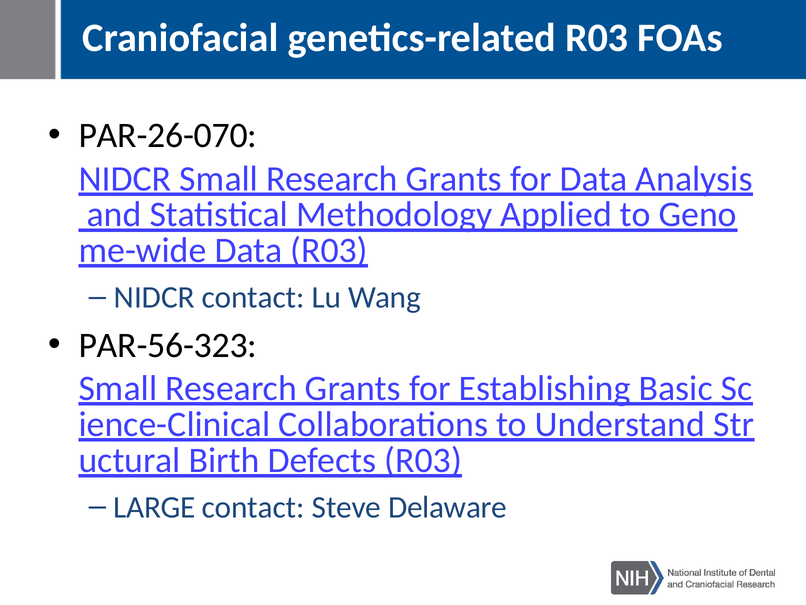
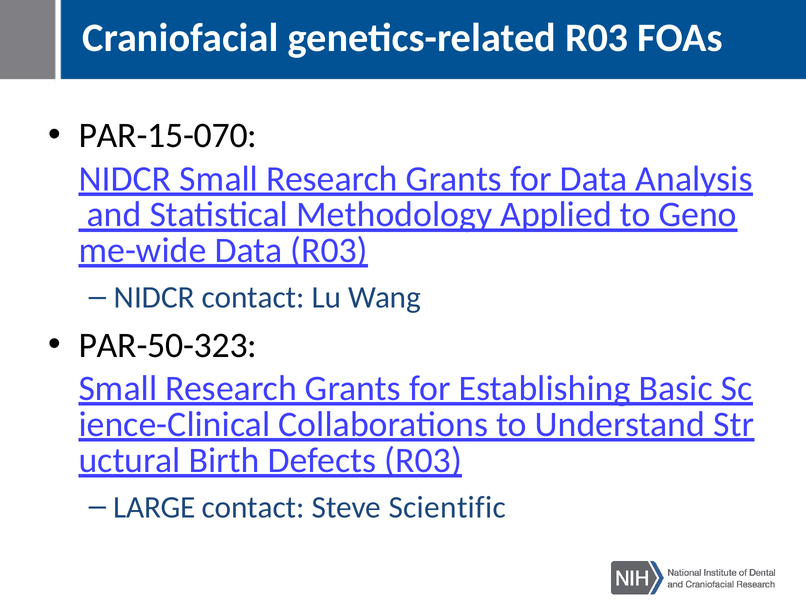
PAR-26-070: PAR-26-070 -> PAR-15-070
PAR-56-323: PAR-56-323 -> PAR-50-323
Delaware: Delaware -> Scientific
